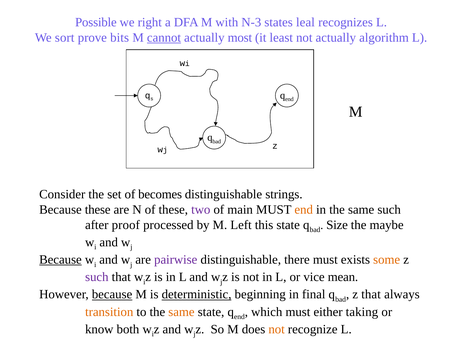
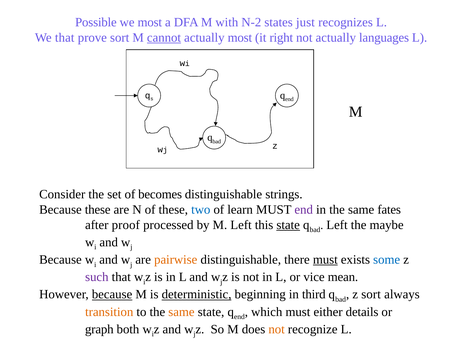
we right: right -> most
N-3: N-3 -> N-2
leal: leal -> just
We sort: sort -> that
prove bits: bits -> sort
least: least -> right
algorithm: algorithm -> languages
two colour: purple -> blue
main: main -> learn
end at (304, 210) colour: orange -> purple
same such: such -> fates
state at (288, 225) underline: none -> present
Size at (337, 225): Size -> Left
Because at (60, 260) underline: present -> none
pairwise colour: purple -> orange
must at (325, 260) underline: none -> present
some colour: orange -> blue
final: final -> third
z that: that -> sort
taking: taking -> details
know: know -> graph
